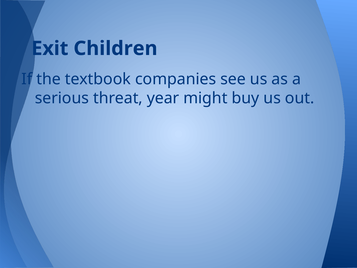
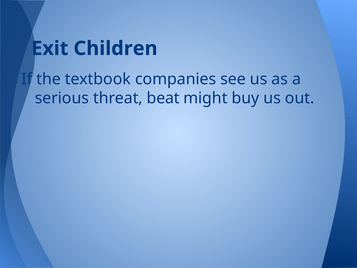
year: year -> beat
